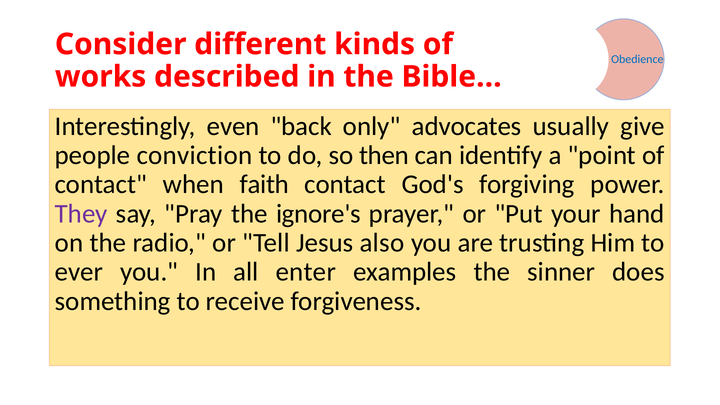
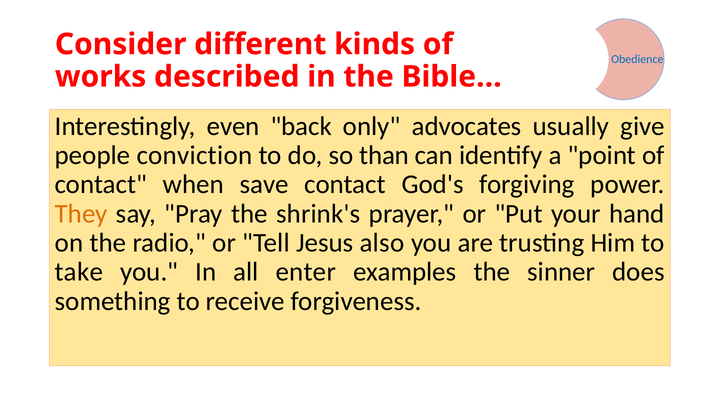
then: then -> than
faith: faith -> save
They colour: purple -> orange
ignore's: ignore's -> shrink's
ever: ever -> take
